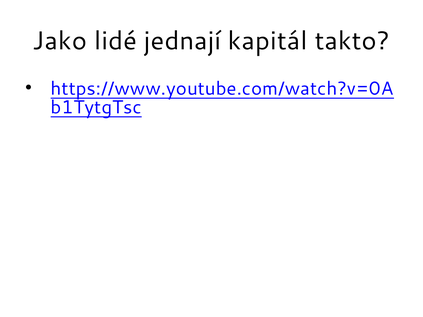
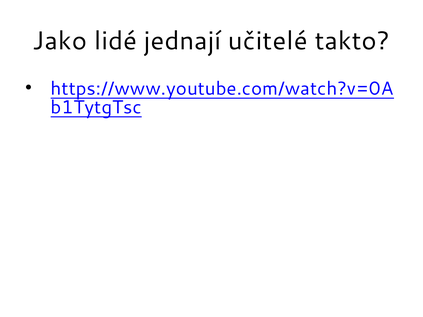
kapitál: kapitál -> učitelé
